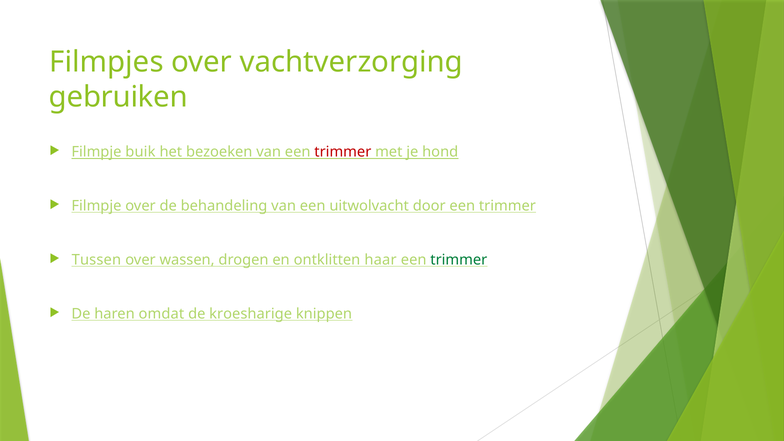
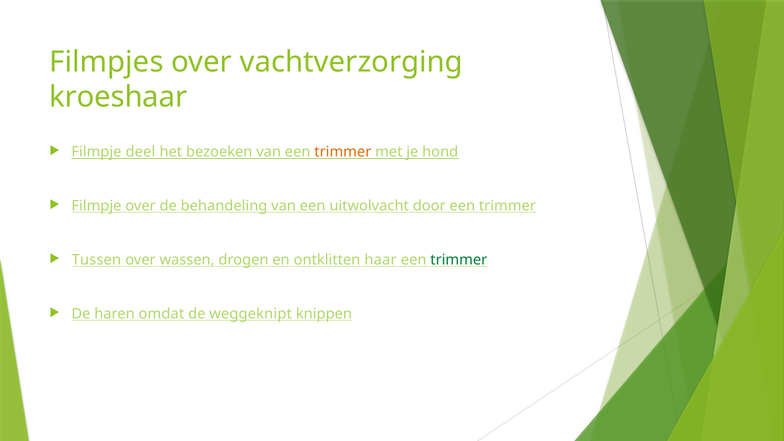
gebruiken: gebruiken -> kroeshaar
buik: buik -> deel
trimmer at (343, 152) colour: red -> orange
kroesharige: kroesharige -> weggeknipt
